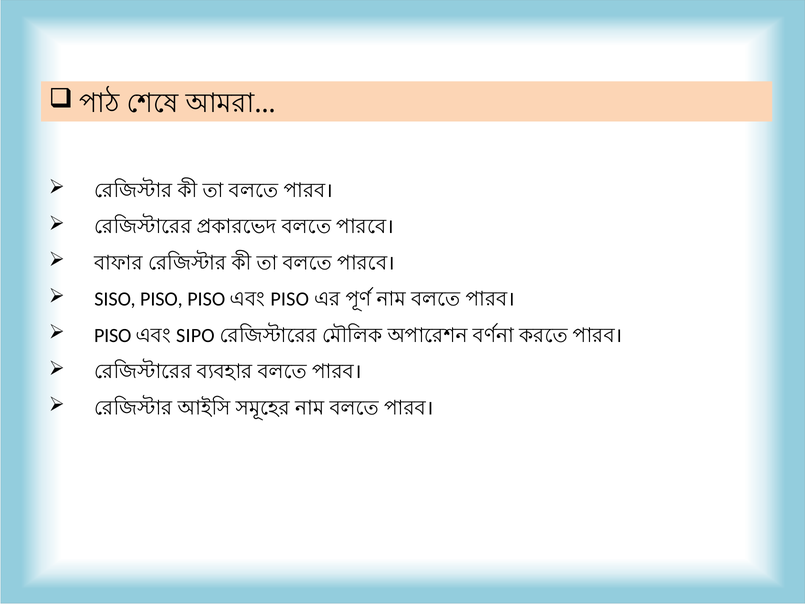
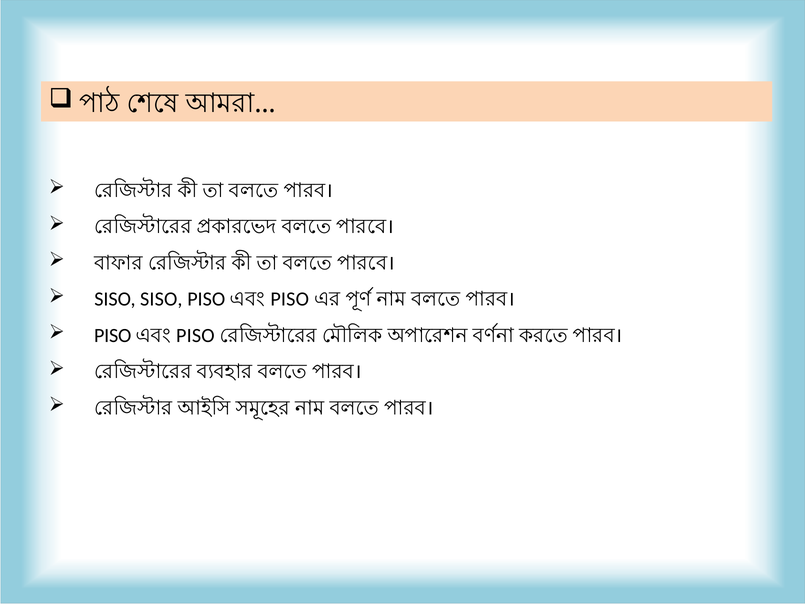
SISO PISO: PISO -> SISO
SIPO at (195, 335): SIPO -> PISO
